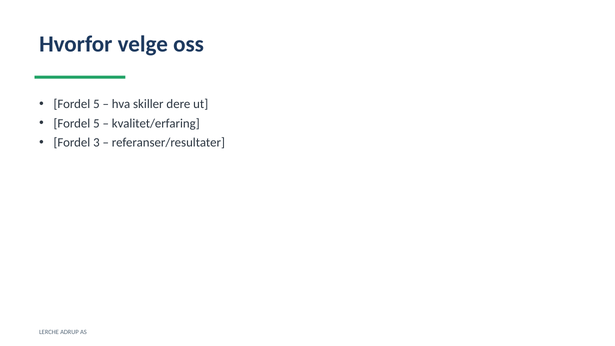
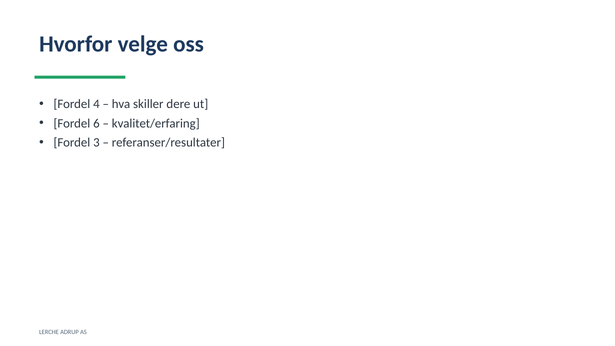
5 at (96, 104): 5 -> 4
5 at (96, 123): 5 -> 6
